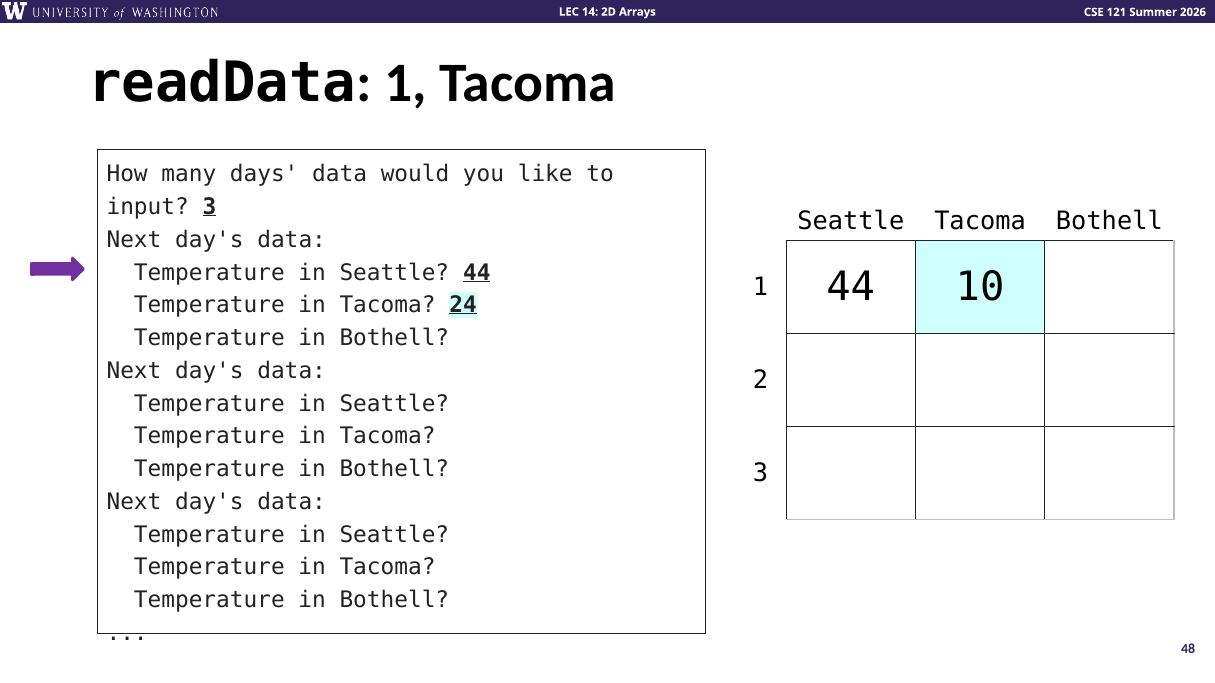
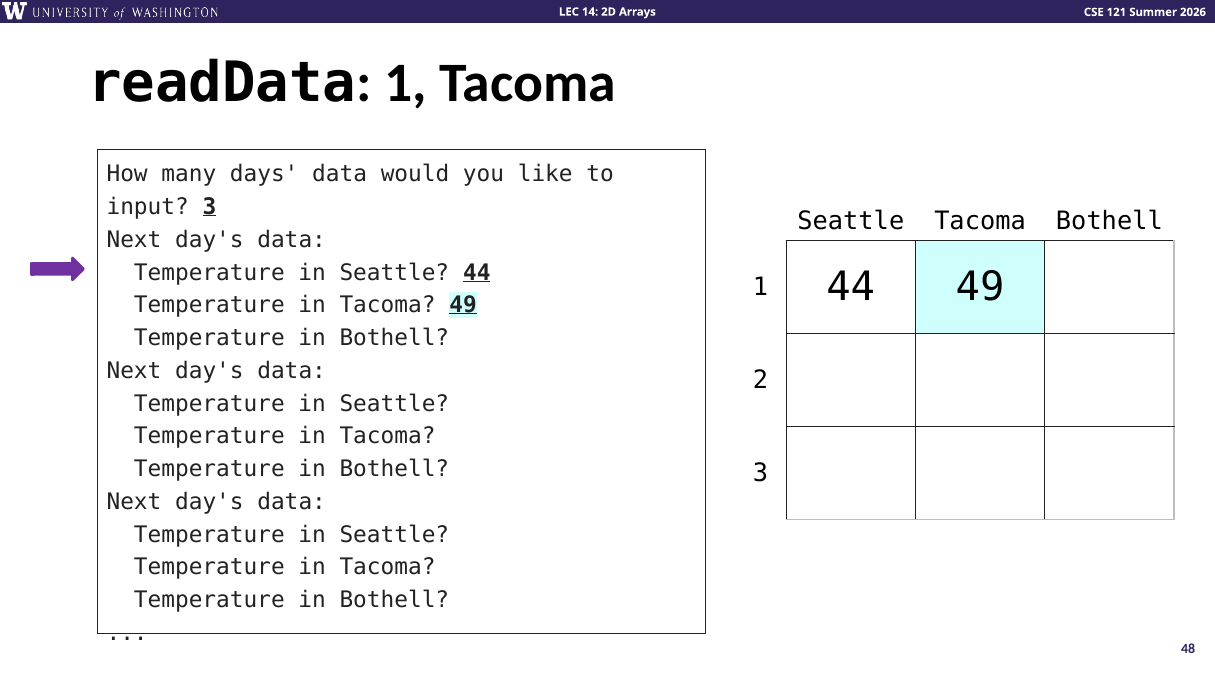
44 10: 10 -> 49
Tacoma 24: 24 -> 49
